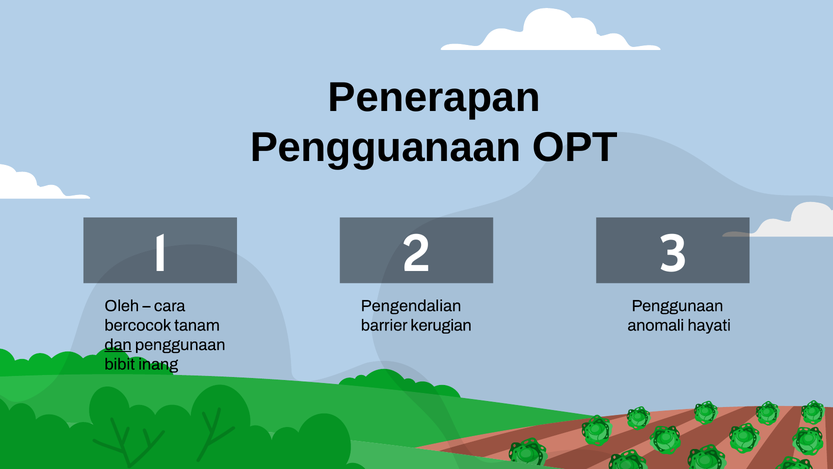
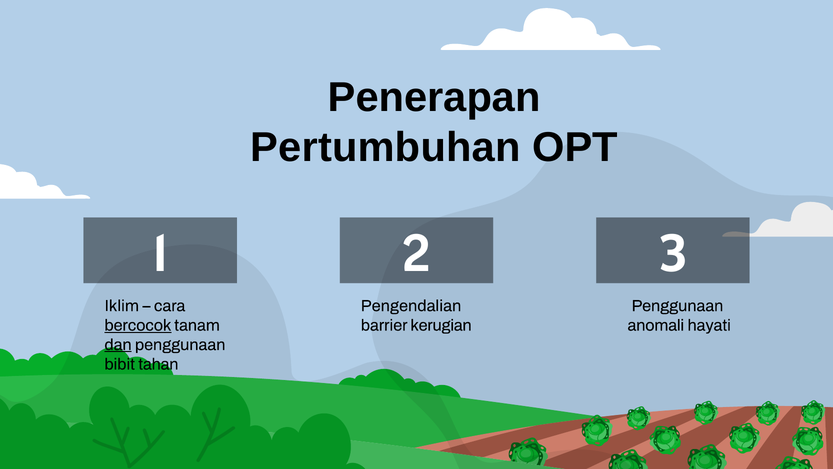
Pengguanaan: Pengguanaan -> Pertumbuhan
Oleh: Oleh -> Iklim
bercocok underline: none -> present
inang: inang -> tahan
